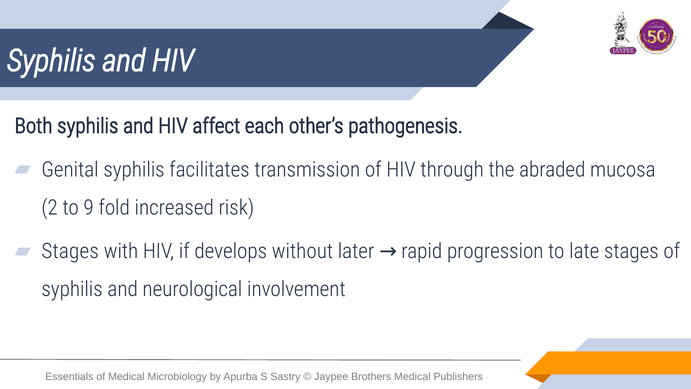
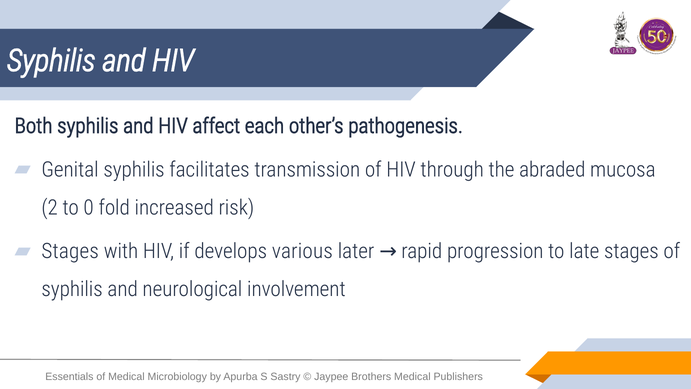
9: 9 -> 0
without: without -> various
